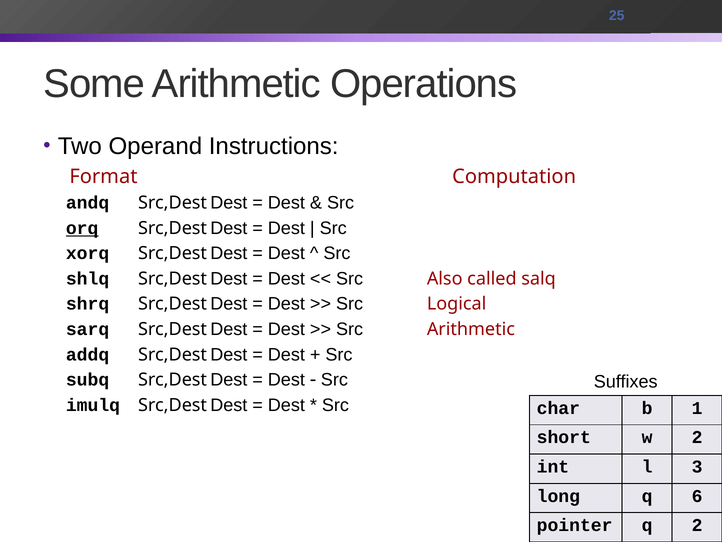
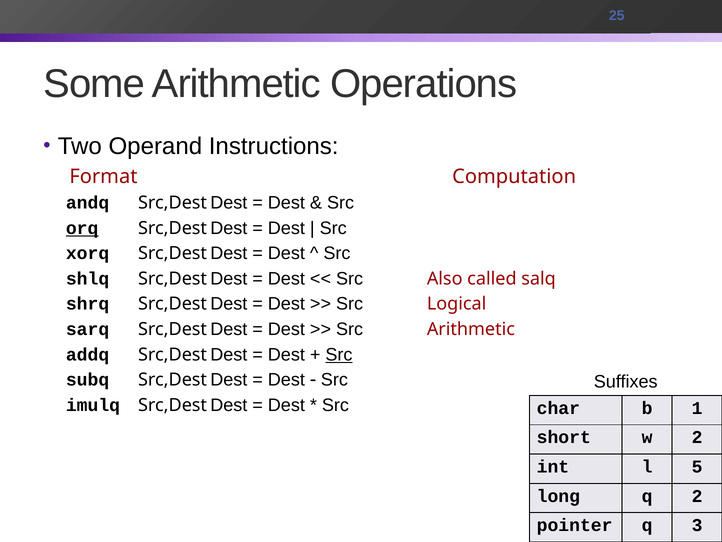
Src at (339, 354) underline: none -> present
3: 3 -> 5
q 6: 6 -> 2
q 2: 2 -> 3
